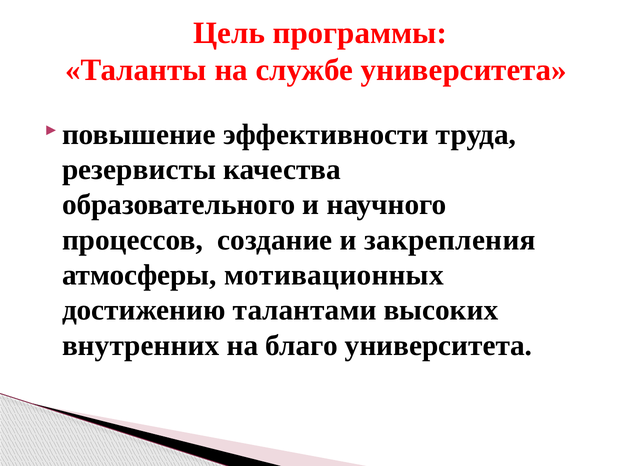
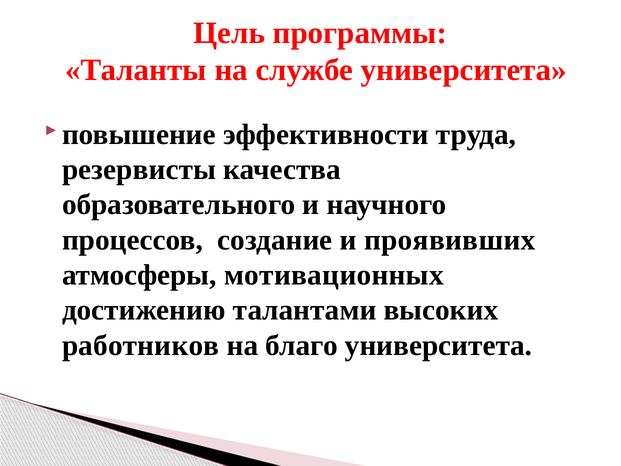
закрепления: закрепления -> проявивших
внутренних: внутренних -> работников
